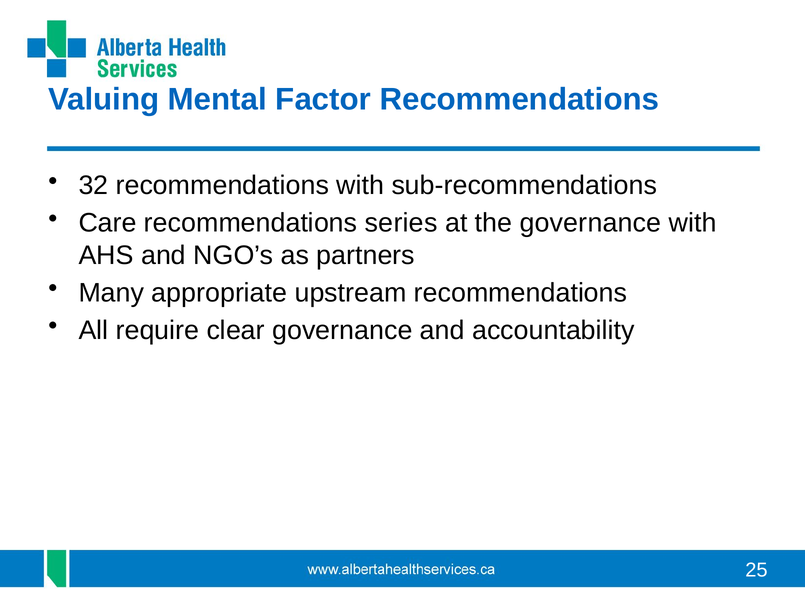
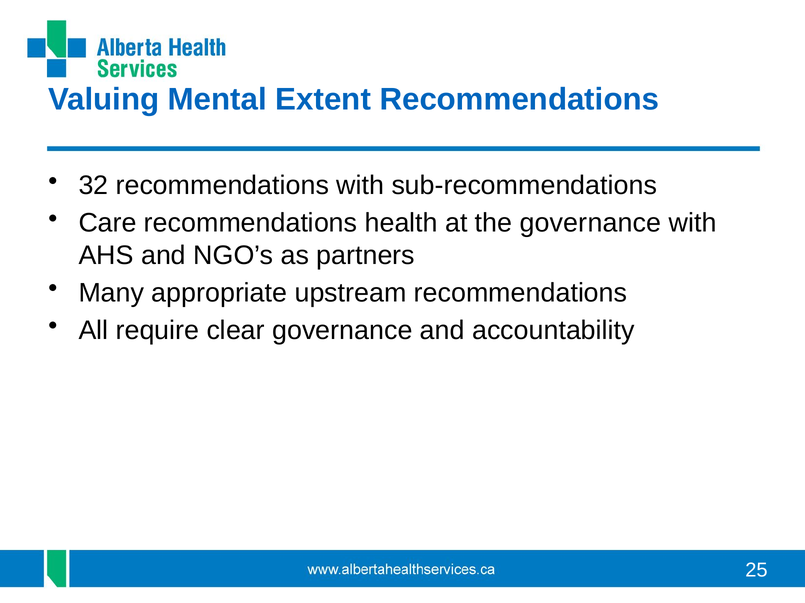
Factor: Factor -> Extent
series: series -> health
